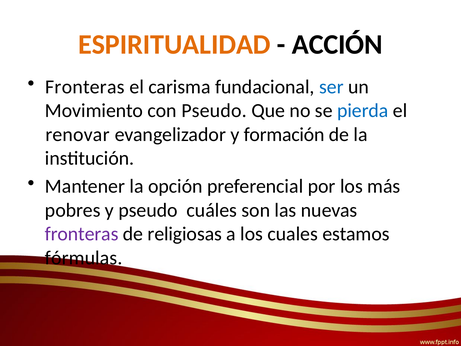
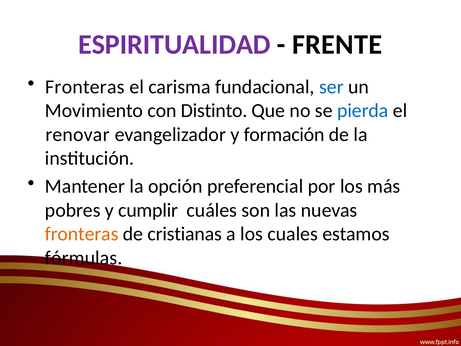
ESPIRITUALIDAD colour: orange -> purple
ACCIÓN: ACCIÓN -> FRENTE
con Pseudo: Pseudo -> Distinto
y pseudo: pseudo -> cumplir
fronteras at (82, 234) colour: purple -> orange
religiosas: religiosas -> cristianas
